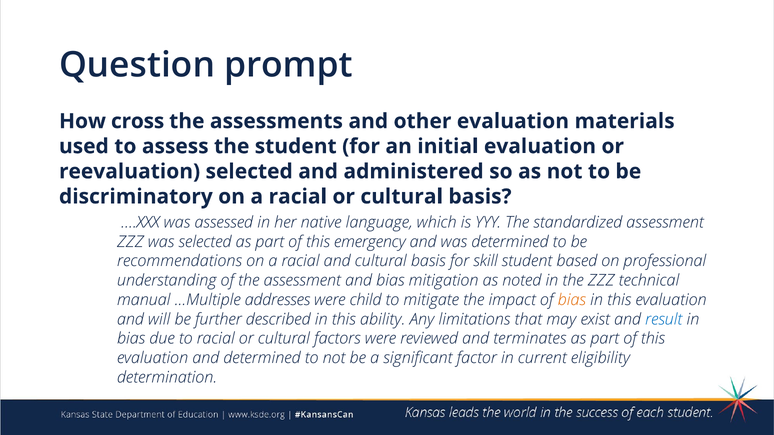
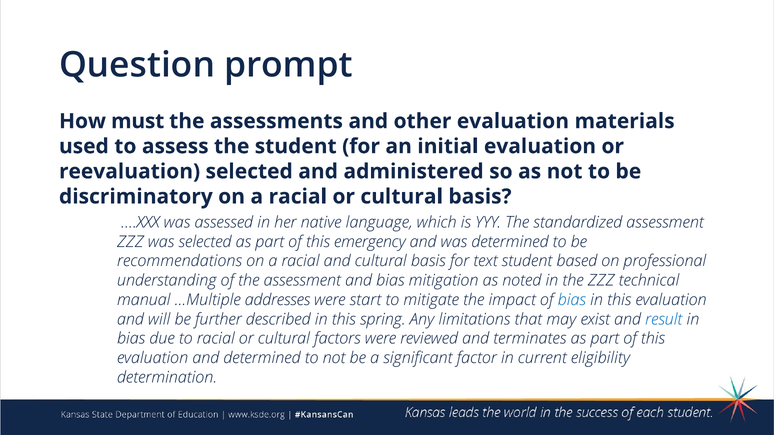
cross: cross -> must
skill: skill -> text
child: child -> start
bias at (572, 300) colour: orange -> blue
ability: ability -> spring
